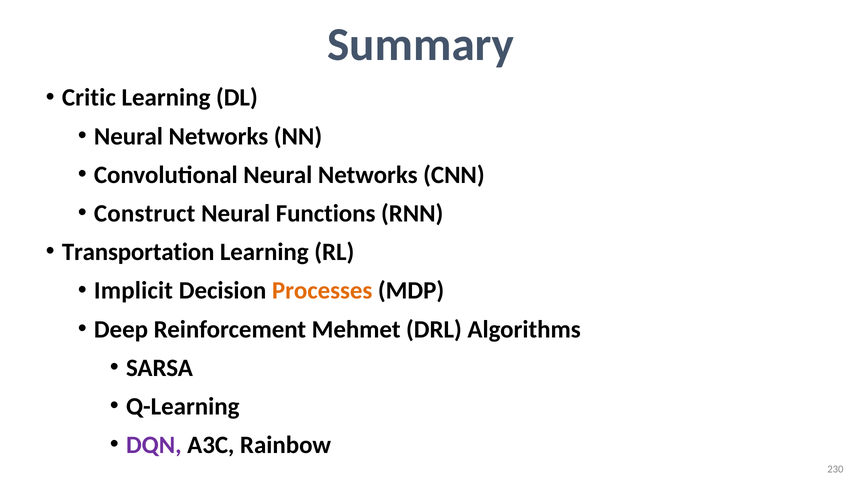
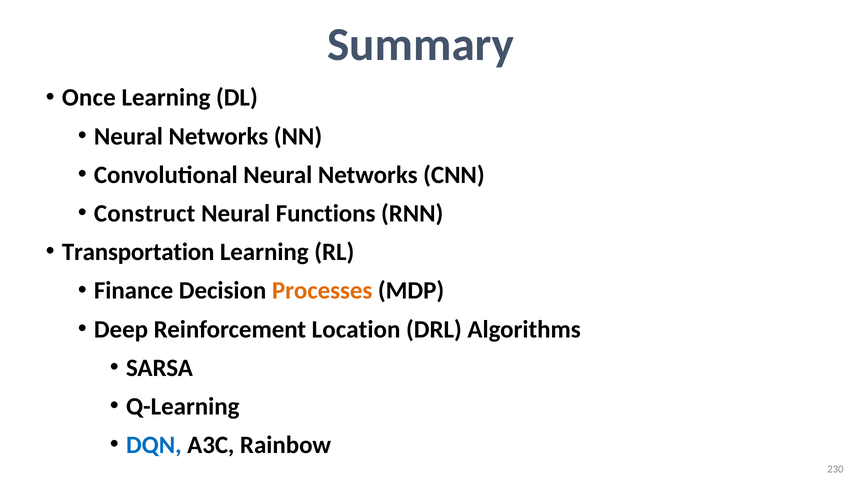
Critic: Critic -> Once
Implicit: Implicit -> Finance
Mehmet: Mehmet -> Location
DQN colour: purple -> blue
